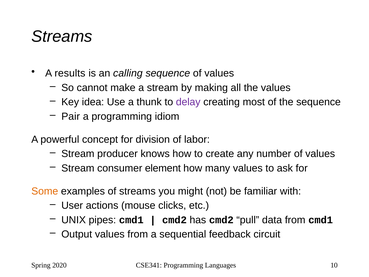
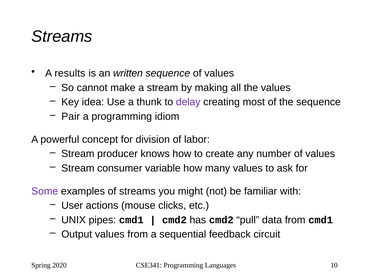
calling: calling -> written
element: element -> variable
Some colour: orange -> purple
